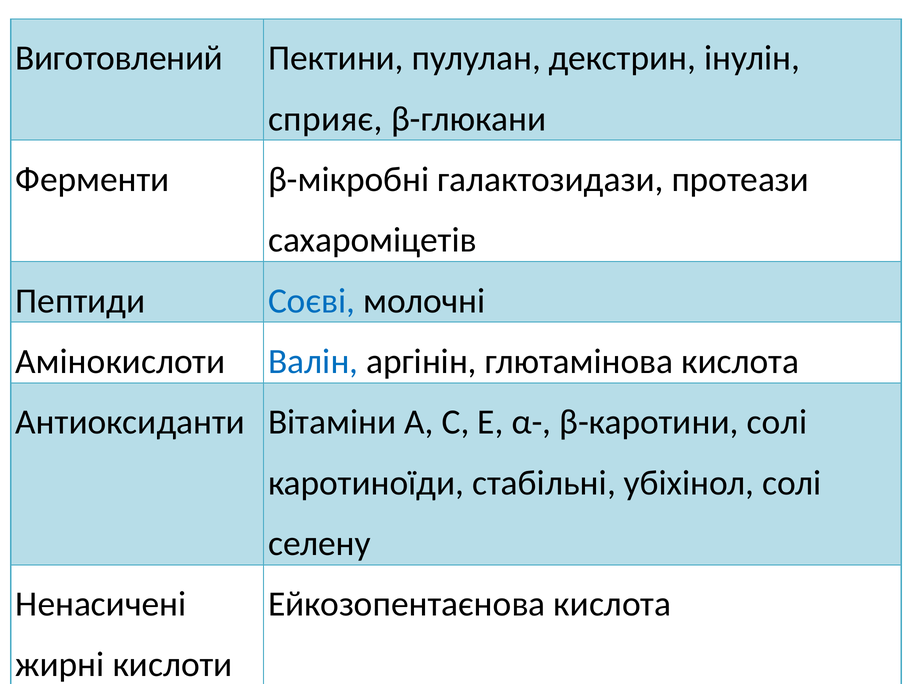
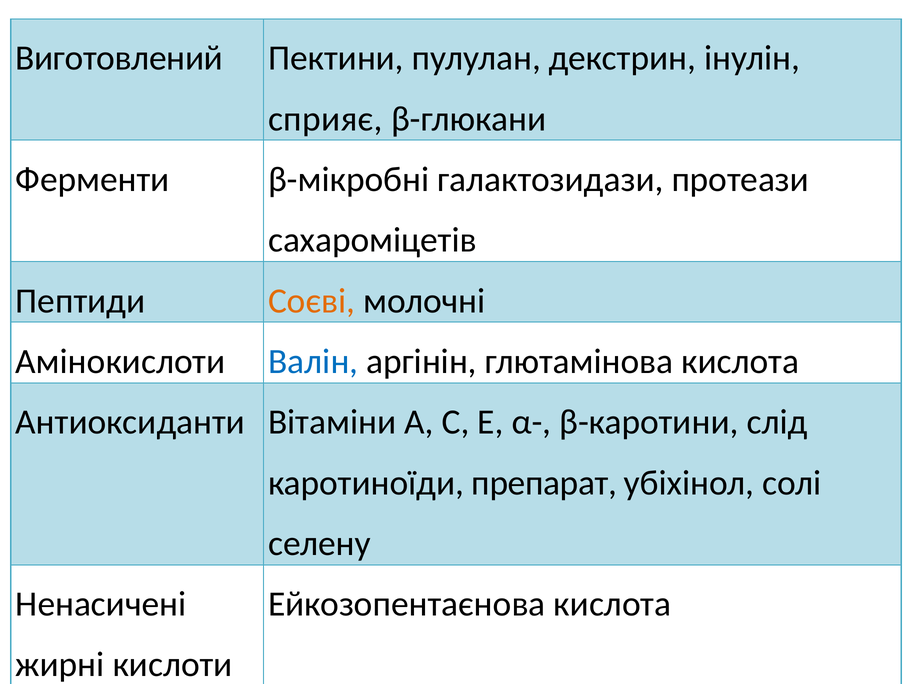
Соєві colour: blue -> orange
β-каротини солі: солі -> слід
стабільні: стабільні -> препарат
